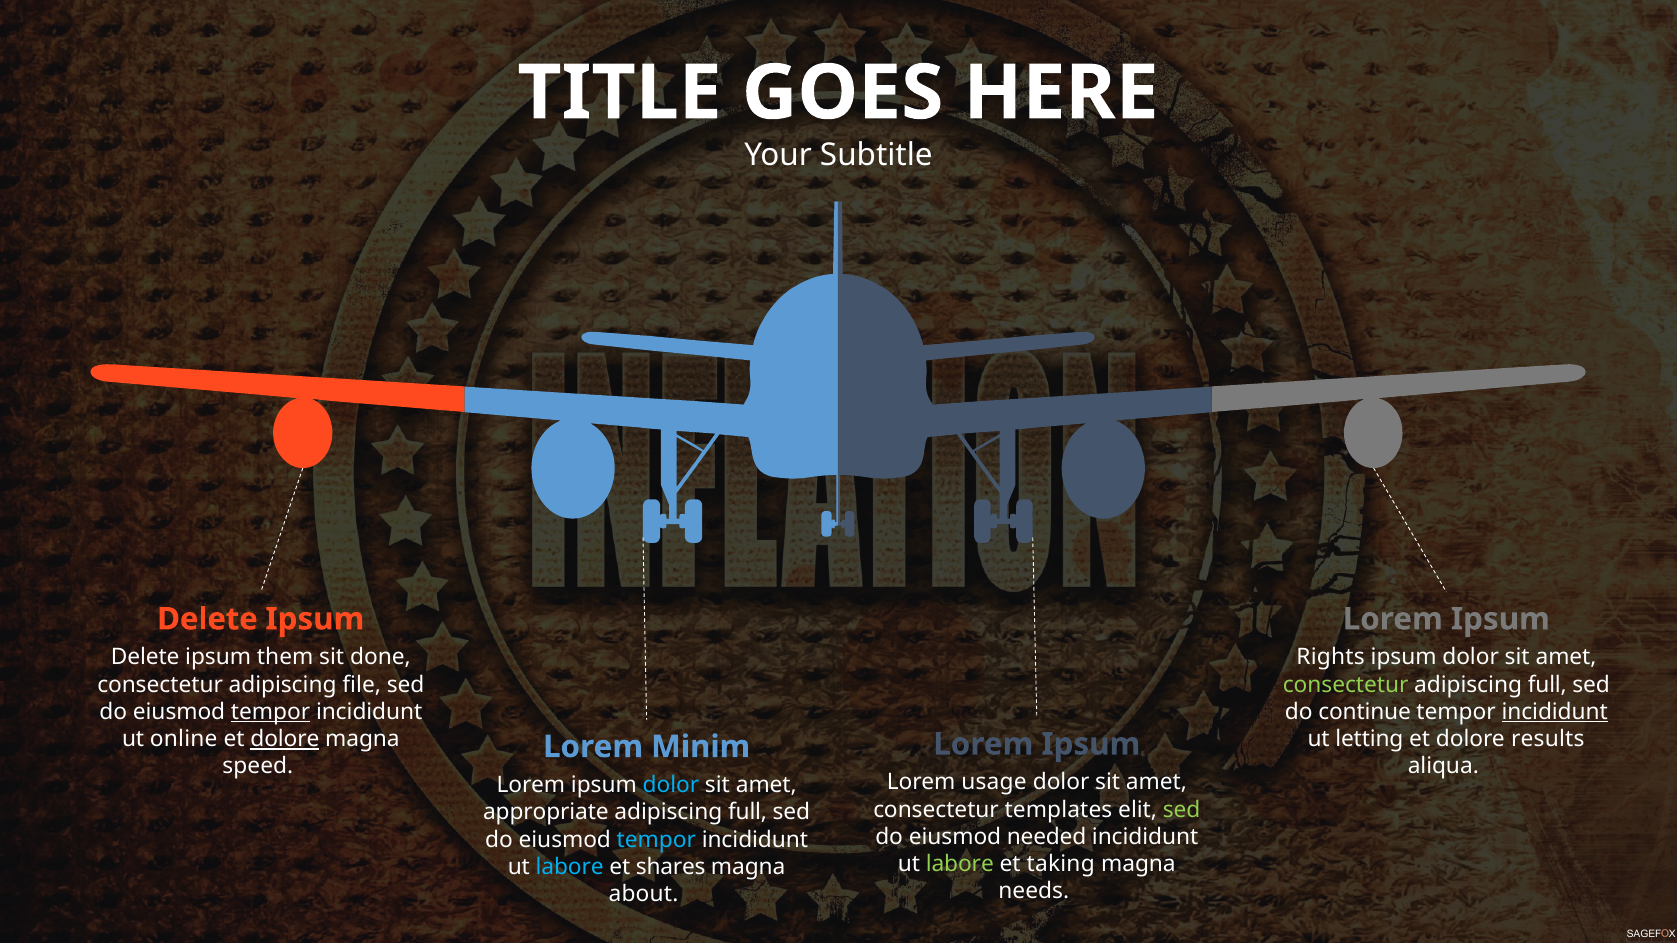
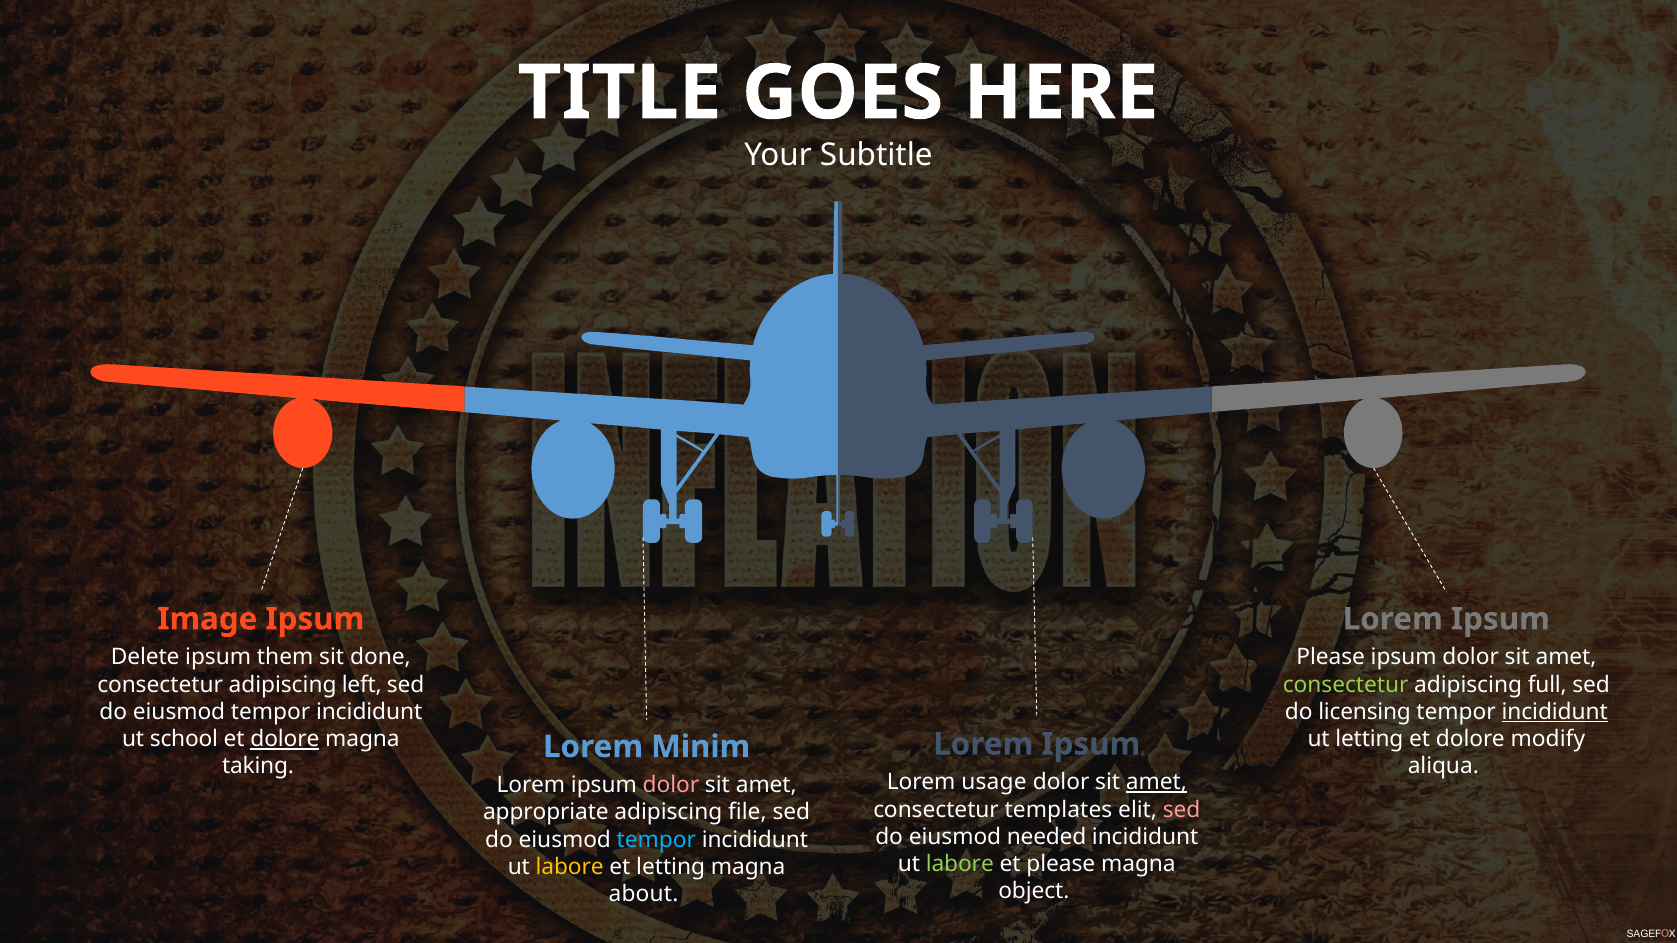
Delete at (207, 619): Delete -> Image
Rights at (1331, 657): Rights -> Please
file: file -> left
tempor at (271, 712) underline: present -> none
continue: continue -> licensing
online: online -> school
results: results -> modify
speed: speed -> taking
amet at (1156, 783) underline: none -> present
dolor at (671, 785) colour: light blue -> pink
sed at (1182, 810) colour: light green -> pink
full at (747, 813): full -> file
et taking: taking -> please
labore at (570, 867) colour: light blue -> yellow
et shares: shares -> letting
needs: needs -> object
